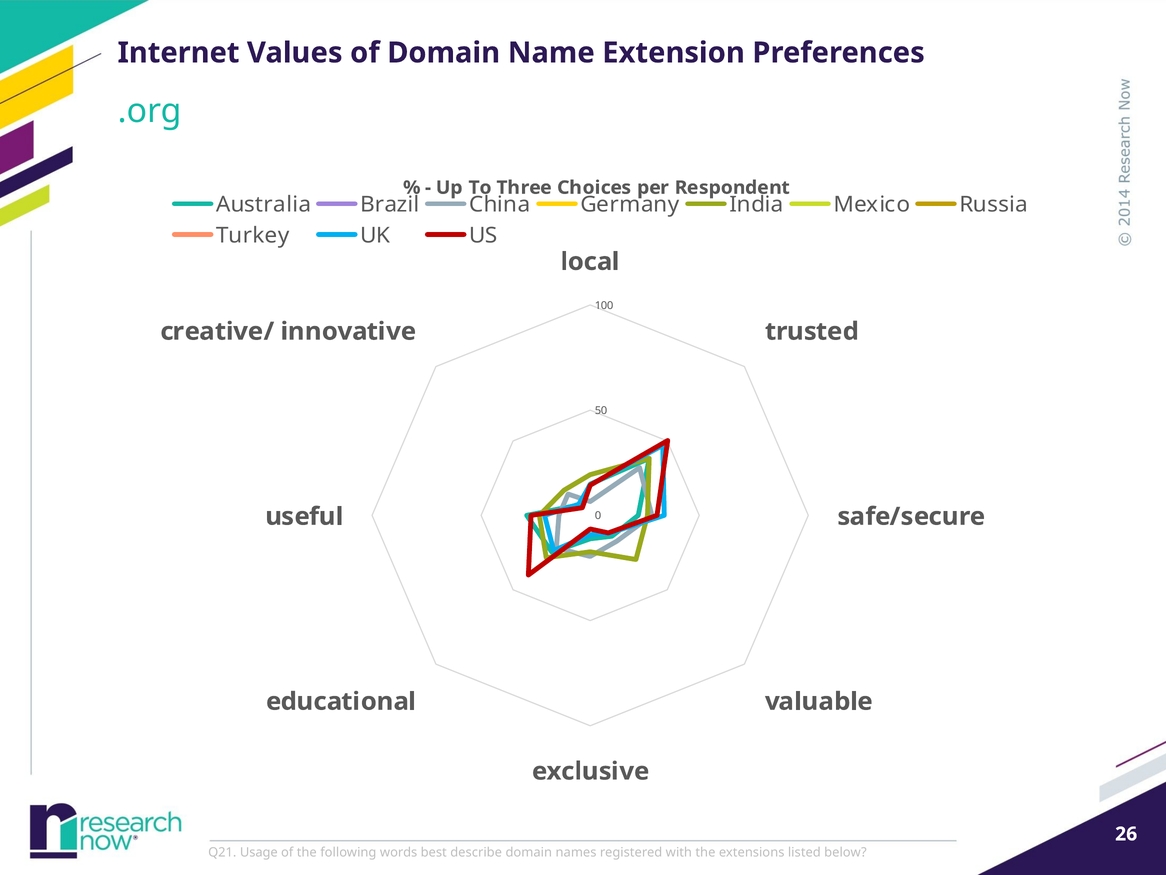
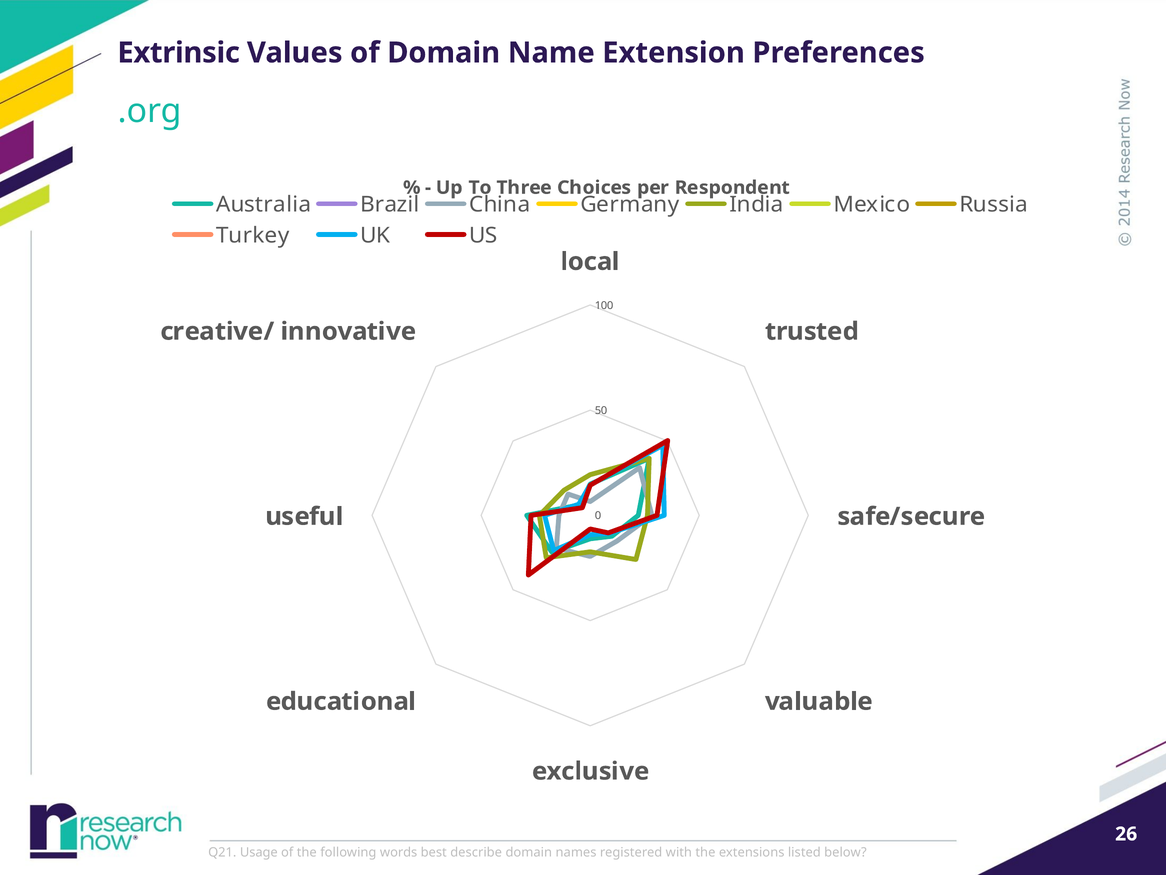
Internet: Internet -> Extrinsic
